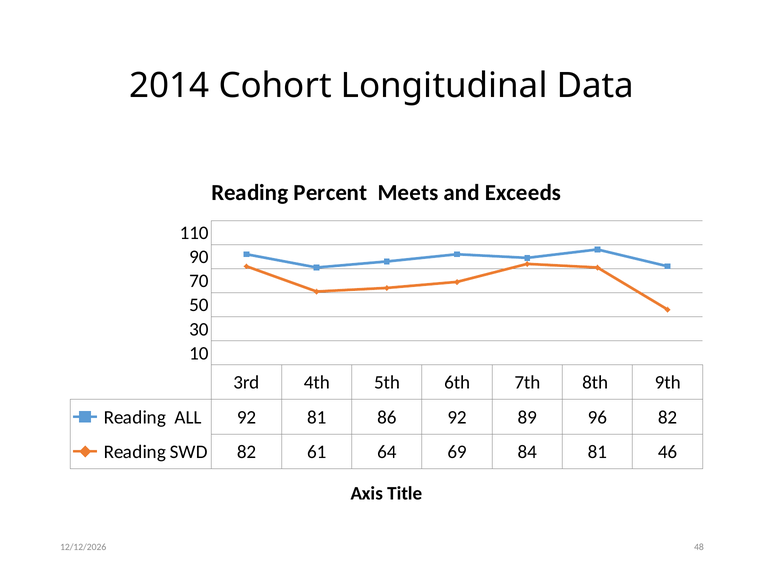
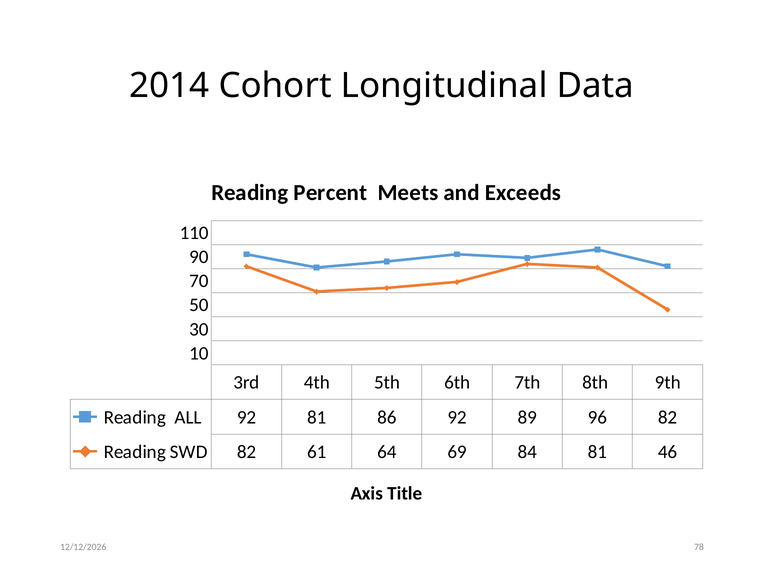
48: 48 -> 78
